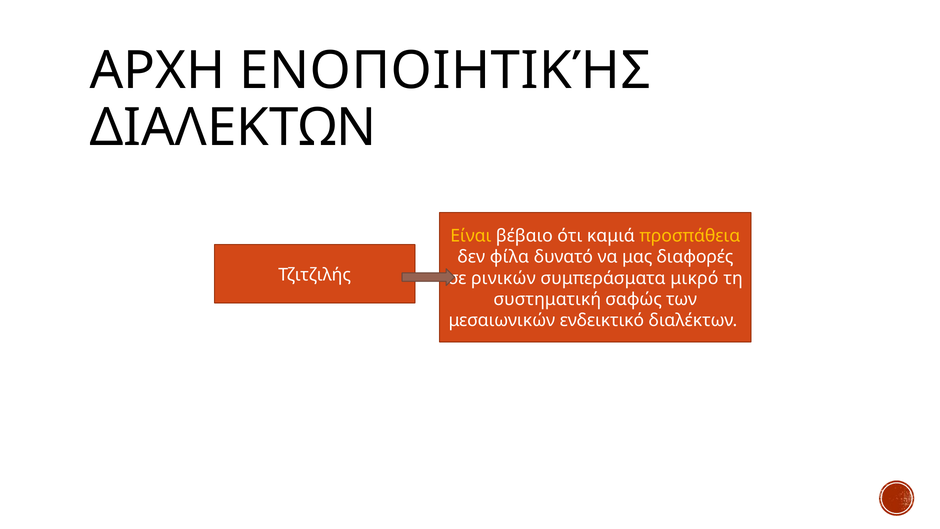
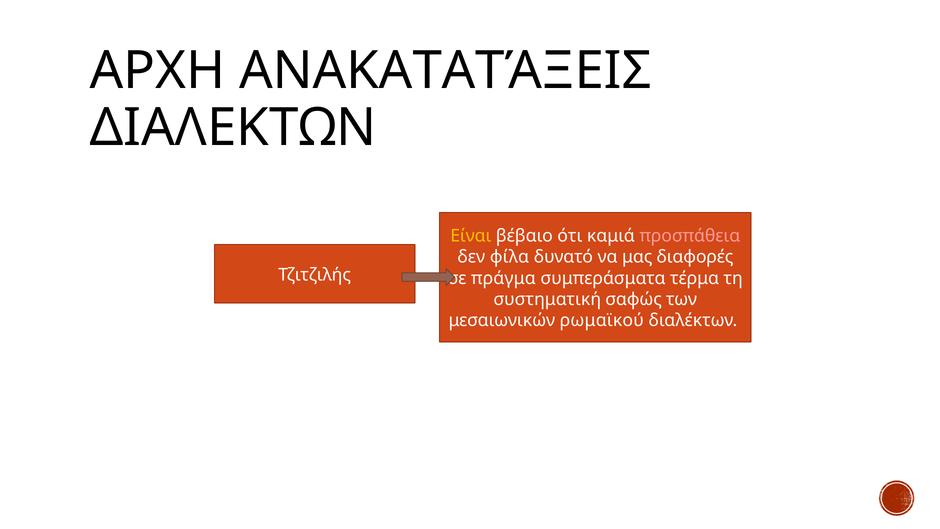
ΕΝΟΠΟΙΗΤΙΚΉΣ: ΕΝΟΠΟΙΗΤΙΚΉΣ -> ΑΝΑΚΑΤΑΤΆΞΕΙΣ
προσπάθεια colour: yellow -> pink
ρινικών: ρινικών -> πράγμα
μικρό: μικρό -> τέρμα
ενδεικτικό: ενδεικτικό -> ρωμαϊκού
